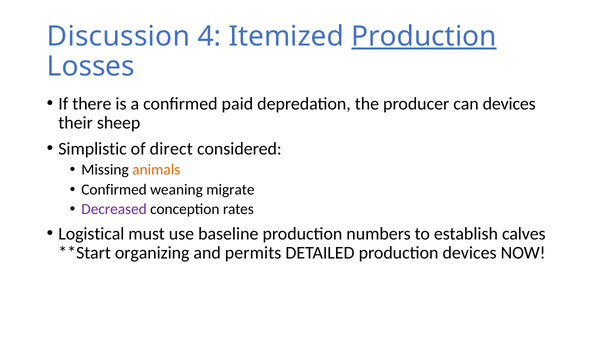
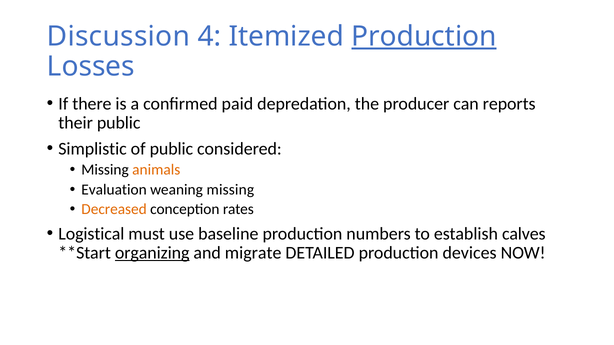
can devices: devices -> reports
their sheep: sheep -> public
of direct: direct -> public
Confirmed at (114, 190): Confirmed -> Evaluation
weaning migrate: migrate -> missing
Decreased colour: purple -> orange
organizing underline: none -> present
permits: permits -> migrate
